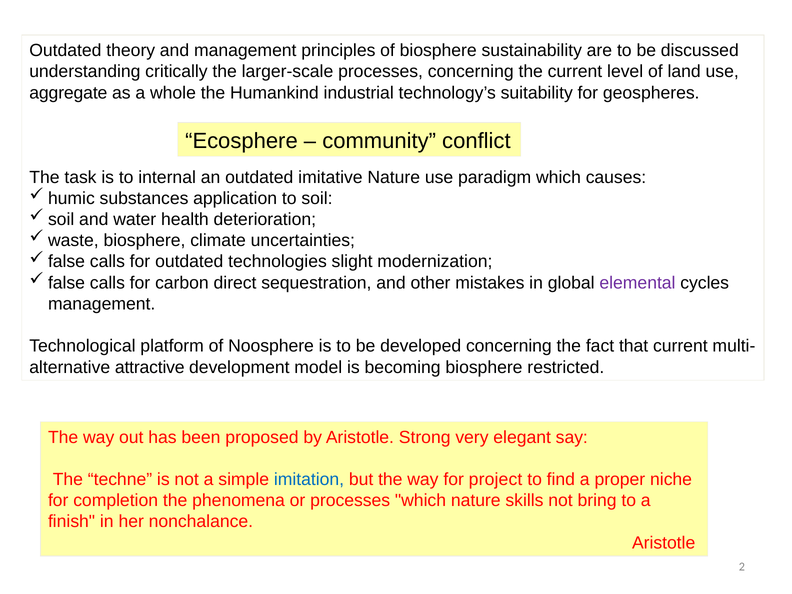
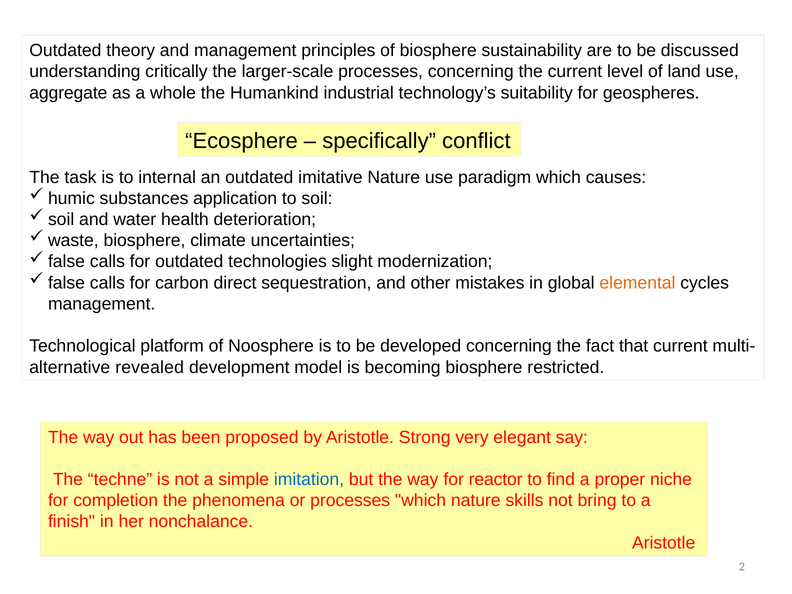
community: community -> specifically
elemental colour: purple -> orange
attractive: attractive -> revealed
project: project -> reactor
